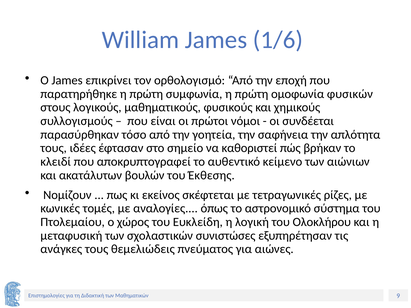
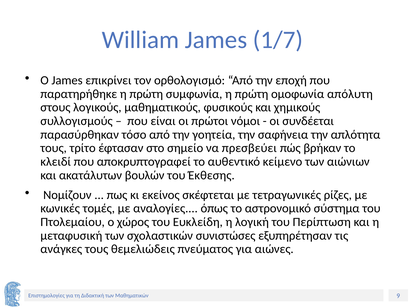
1/6: 1/6 -> 1/7
φυσικών: φυσικών -> απόλυτη
ιδέες: ιδέες -> τρίτο
καθοριστεί: καθοριστεί -> πρεσβεύει
Ολοκλήρου: Ολοκλήρου -> Περίπτωση
